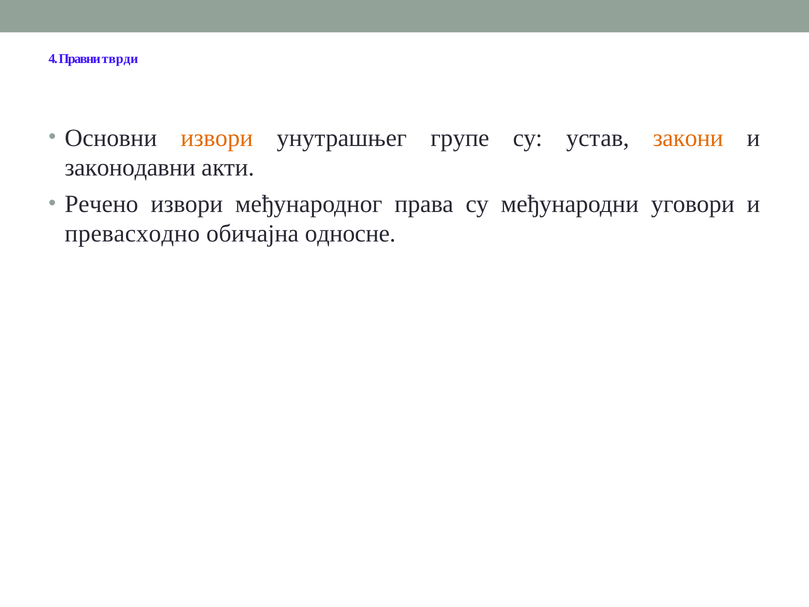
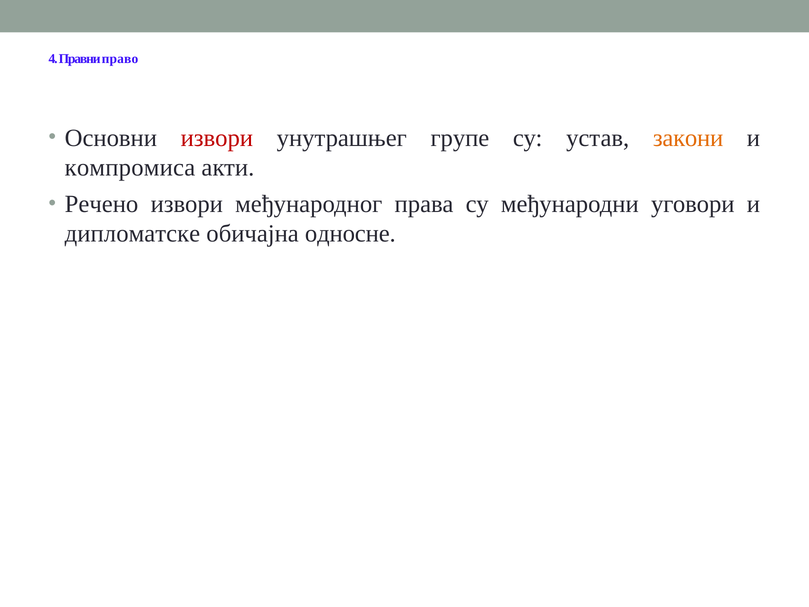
тврди: тврди -> право
извори at (217, 138) colour: orange -> red
законодавни: законодавни -> компромиса
превасходно: превасходно -> дипломатске
